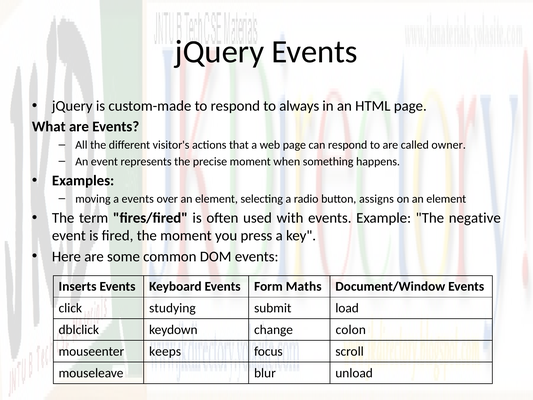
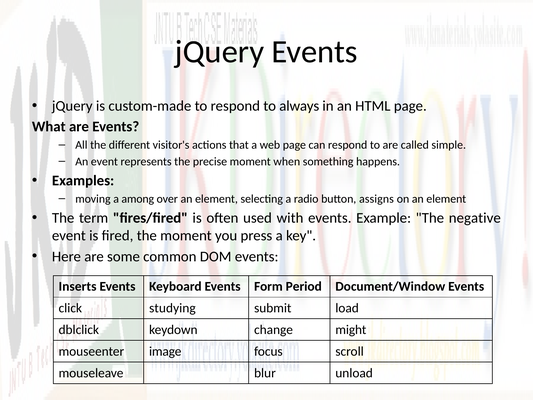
owner: owner -> simple
a events: events -> among
Maths: Maths -> Period
colon: colon -> might
keeps: keeps -> image
